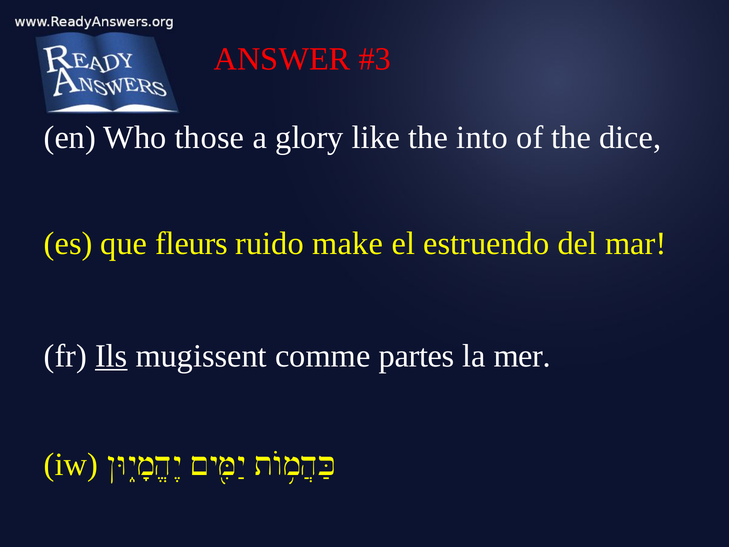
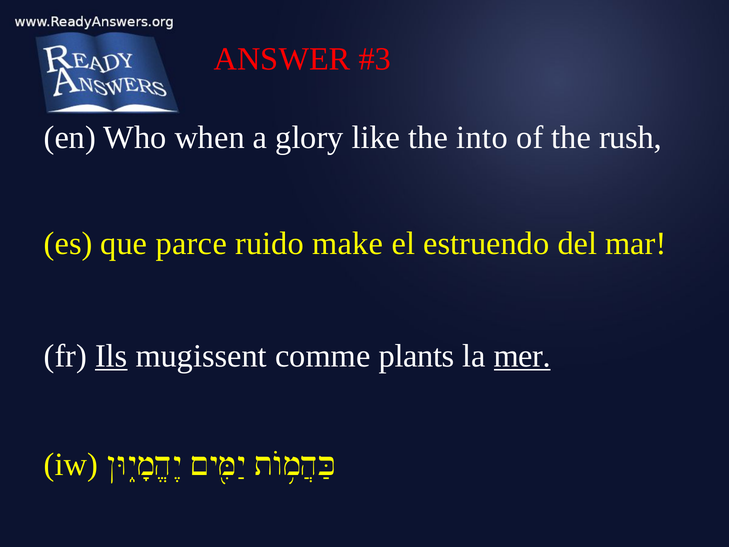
those: those -> when
dice: dice -> rush
fleurs: fleurs -> parce
partes: partes -> plants
mer underline: none -> present
